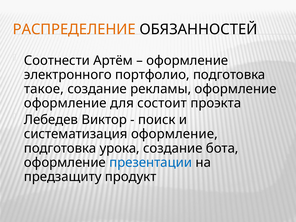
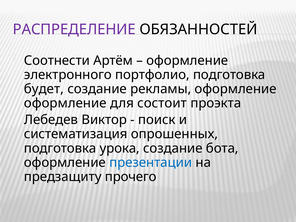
РАСПРЕДЕЛЕНИЕ colour: orange -> purple
такое: такое -> будет
систематизация оформление: оформление -> опрошенных
продукт: продукт -> прочего
